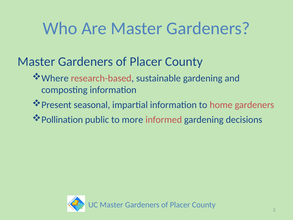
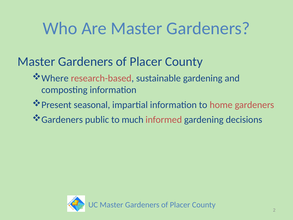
Pollination at (62, 120): Pollination -> Gardeners
more: more -> much
